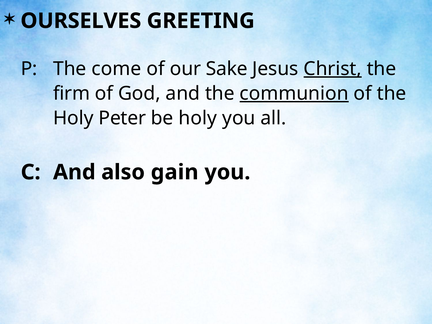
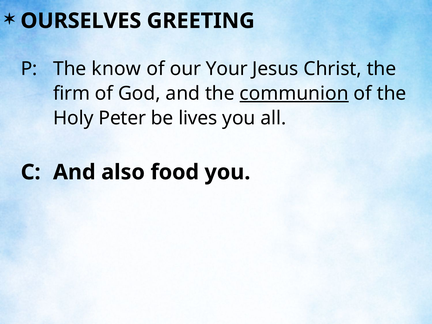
come: come -> know
Sake: Sake -> Your
Christ underline: present -> none
be holy: holy -> lives
gain: gain -> food
